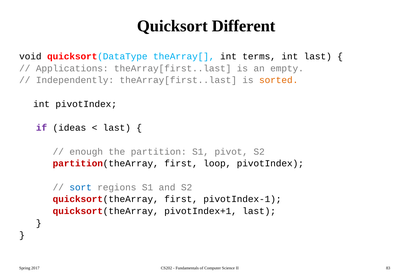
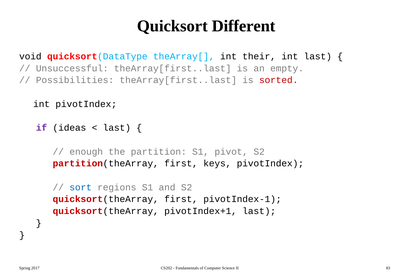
terms: terms -> their
Applications: Applications -> Unsuccessful
Independently: Independently -> Possibilities
sorted colour: orange -> red
loop: loop -> keys
